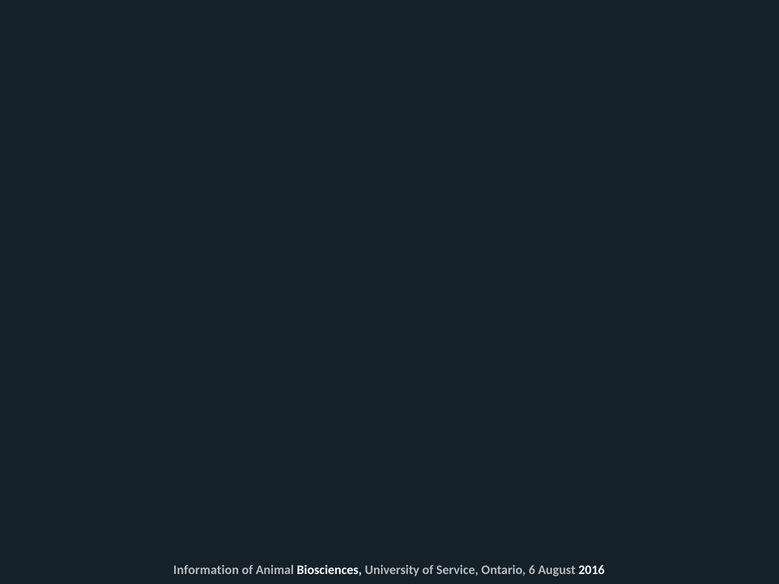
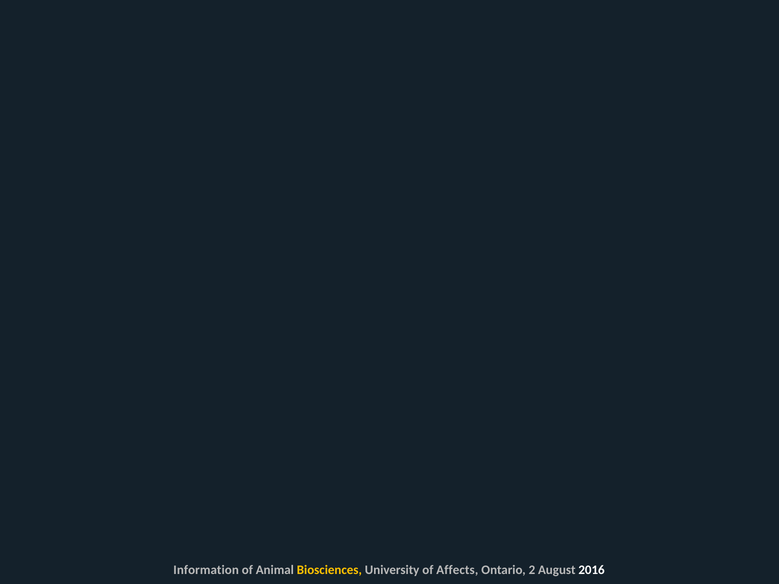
Biosciences colour: white -> yellow
Service: Service -> Affects
6: 6 -> 2
